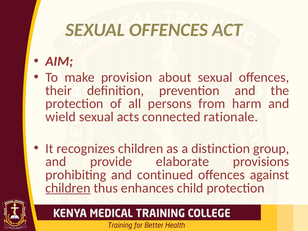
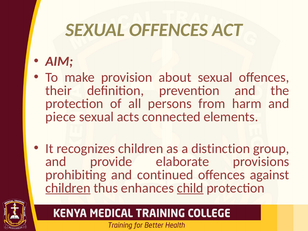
wield: wield -> piece
rationale: rationale -> elements
child underline: none -> present
